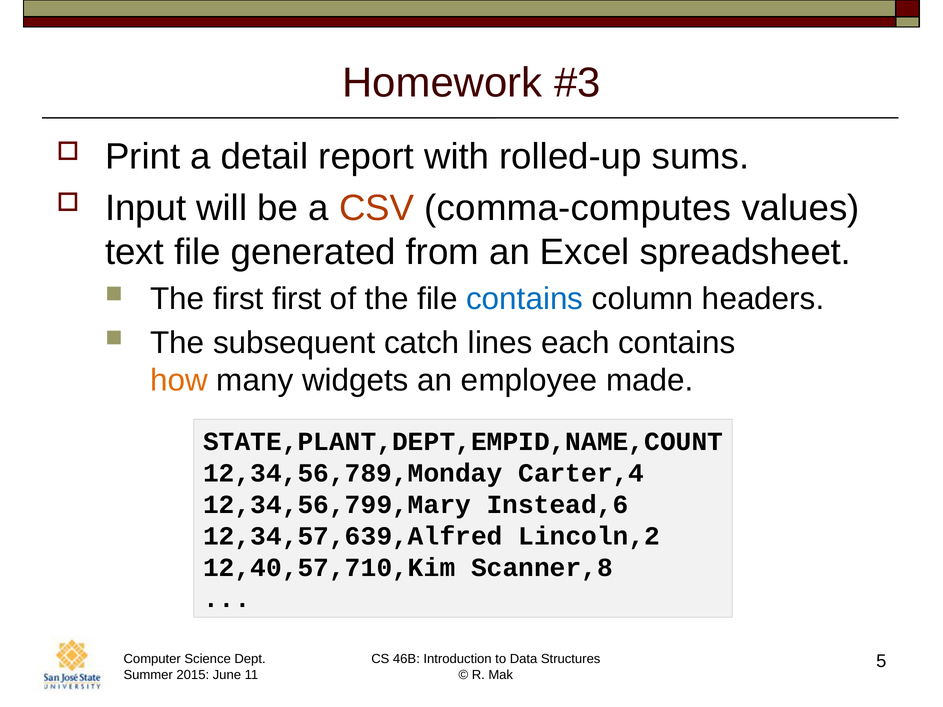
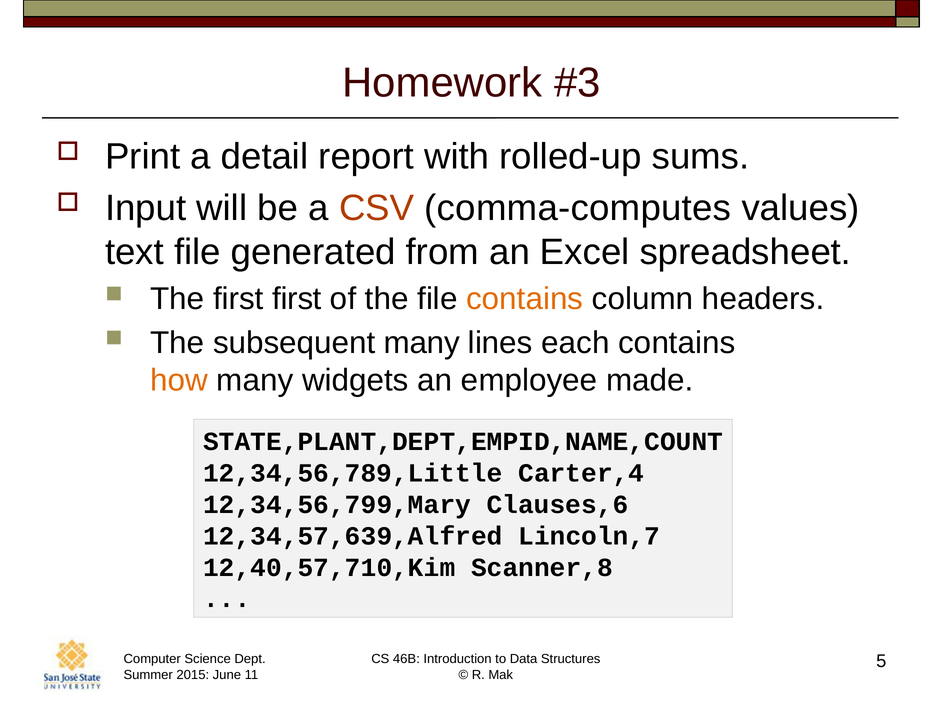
contains at (525, 299) colour: blue -> orange
subsequent catch: catch -> many
12,34,56,789,Monday: 12,34,56,789,Monday -> 12,34,56,789,Little
Instead,6: Instead,6 -> Clauses,6
Lincoln,2: Lincoln,2 -> Lincoln,7
